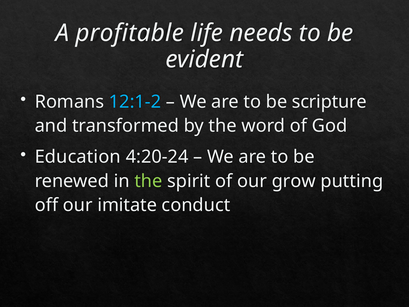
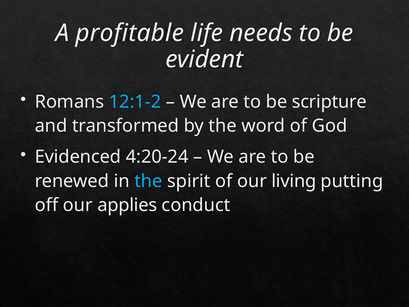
Education: Education -> Evidenced
the at (148, 181) colour: light green -> light blue
grow: grow -> living
imitate: imitate -> applies
